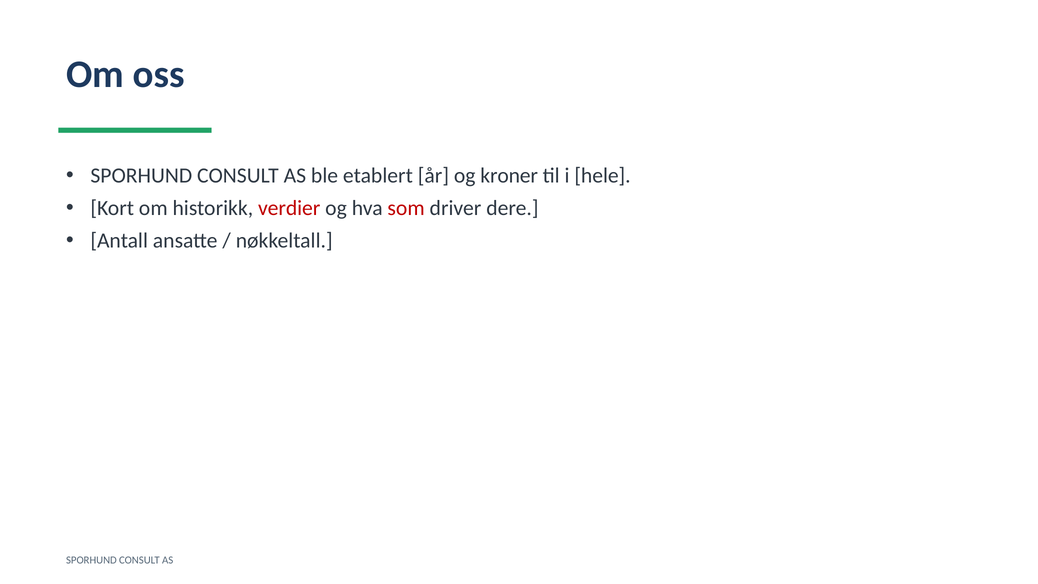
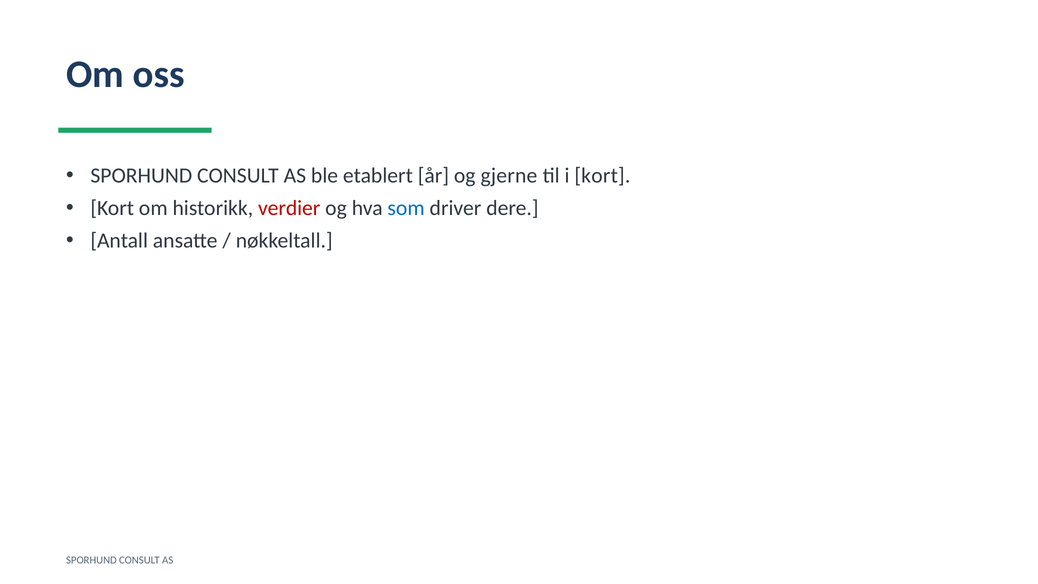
kroner: kroner -> gjerne
i hele: hele -> kort
som colour: red -> blue
